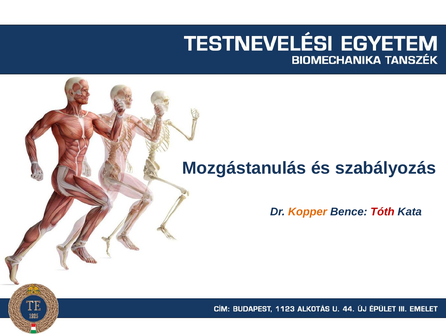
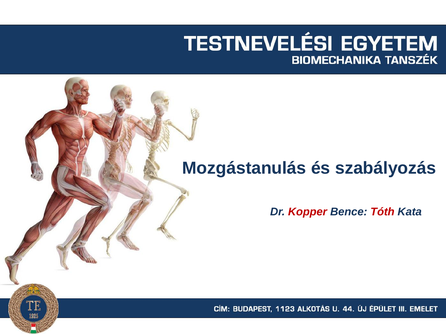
Kopper colour: orange -> red
